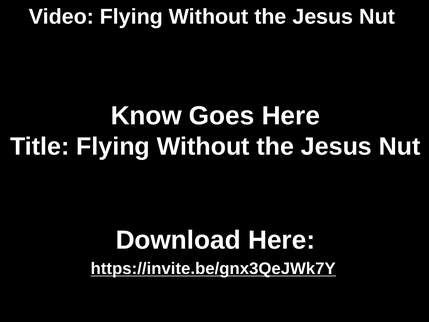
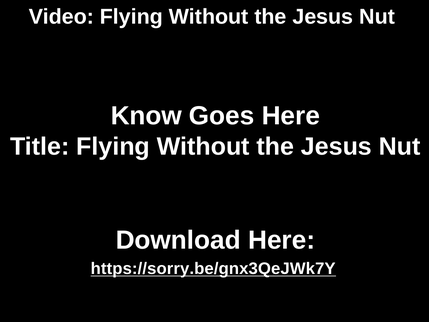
https://invite.be/gnx3QeJWk7Y: https://invite.be/gnx3QeJWk7Y -> https://sorry.be/gnx3QeJWk7Y
